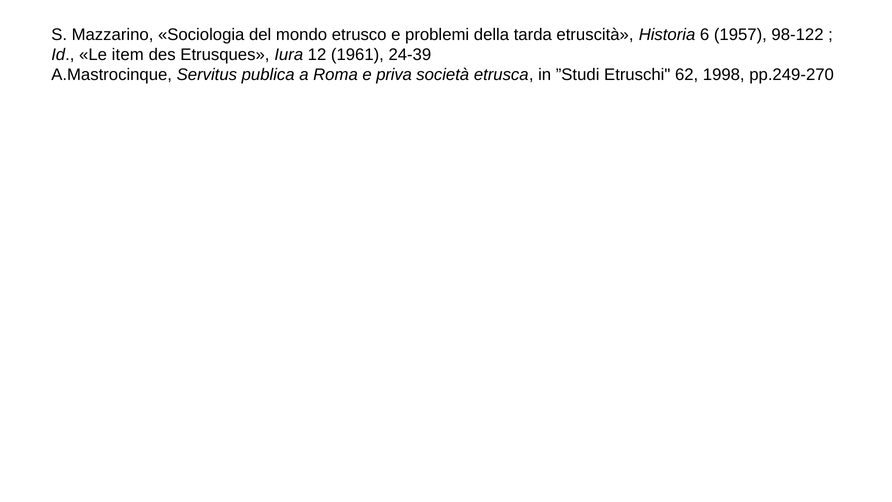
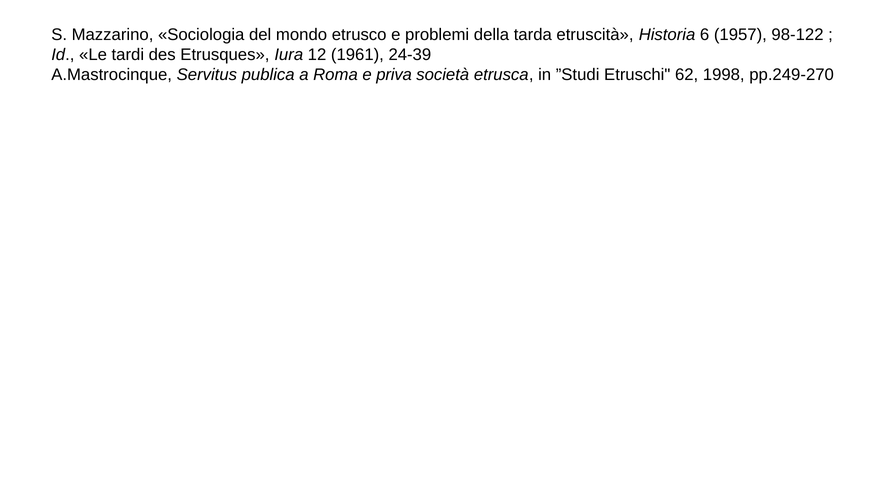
item: item -> tardi
